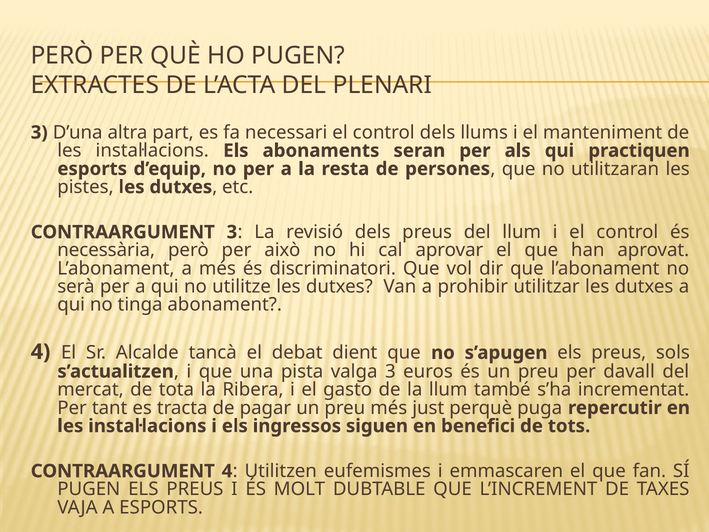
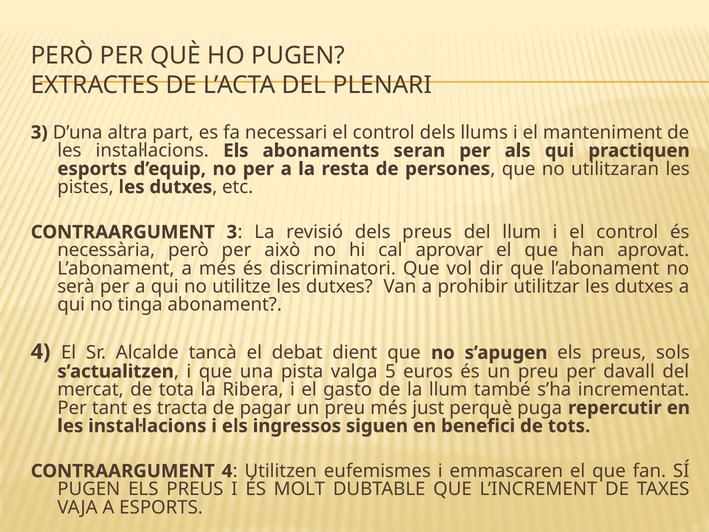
valga 3: 3 -> 5
